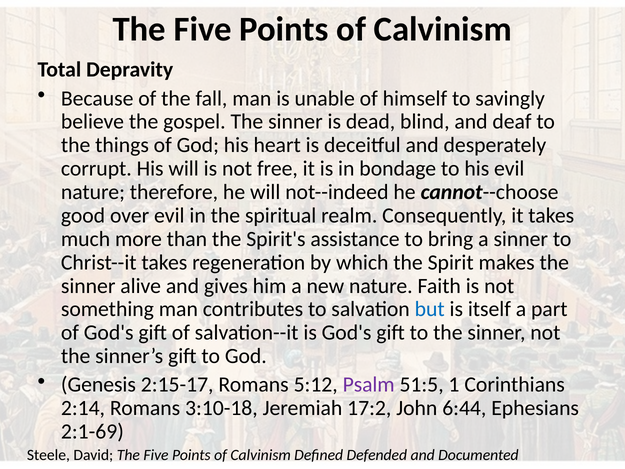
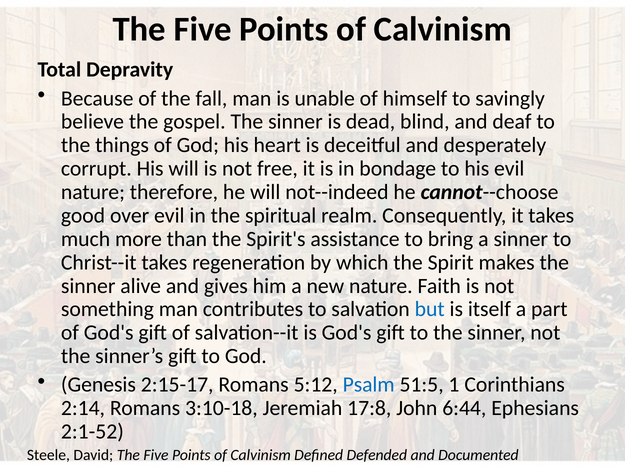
Psalm colour: purple -> blue
17:2: 17:2 -> 17:8
2:1-69: 2:1-69 -> 2:1-52
